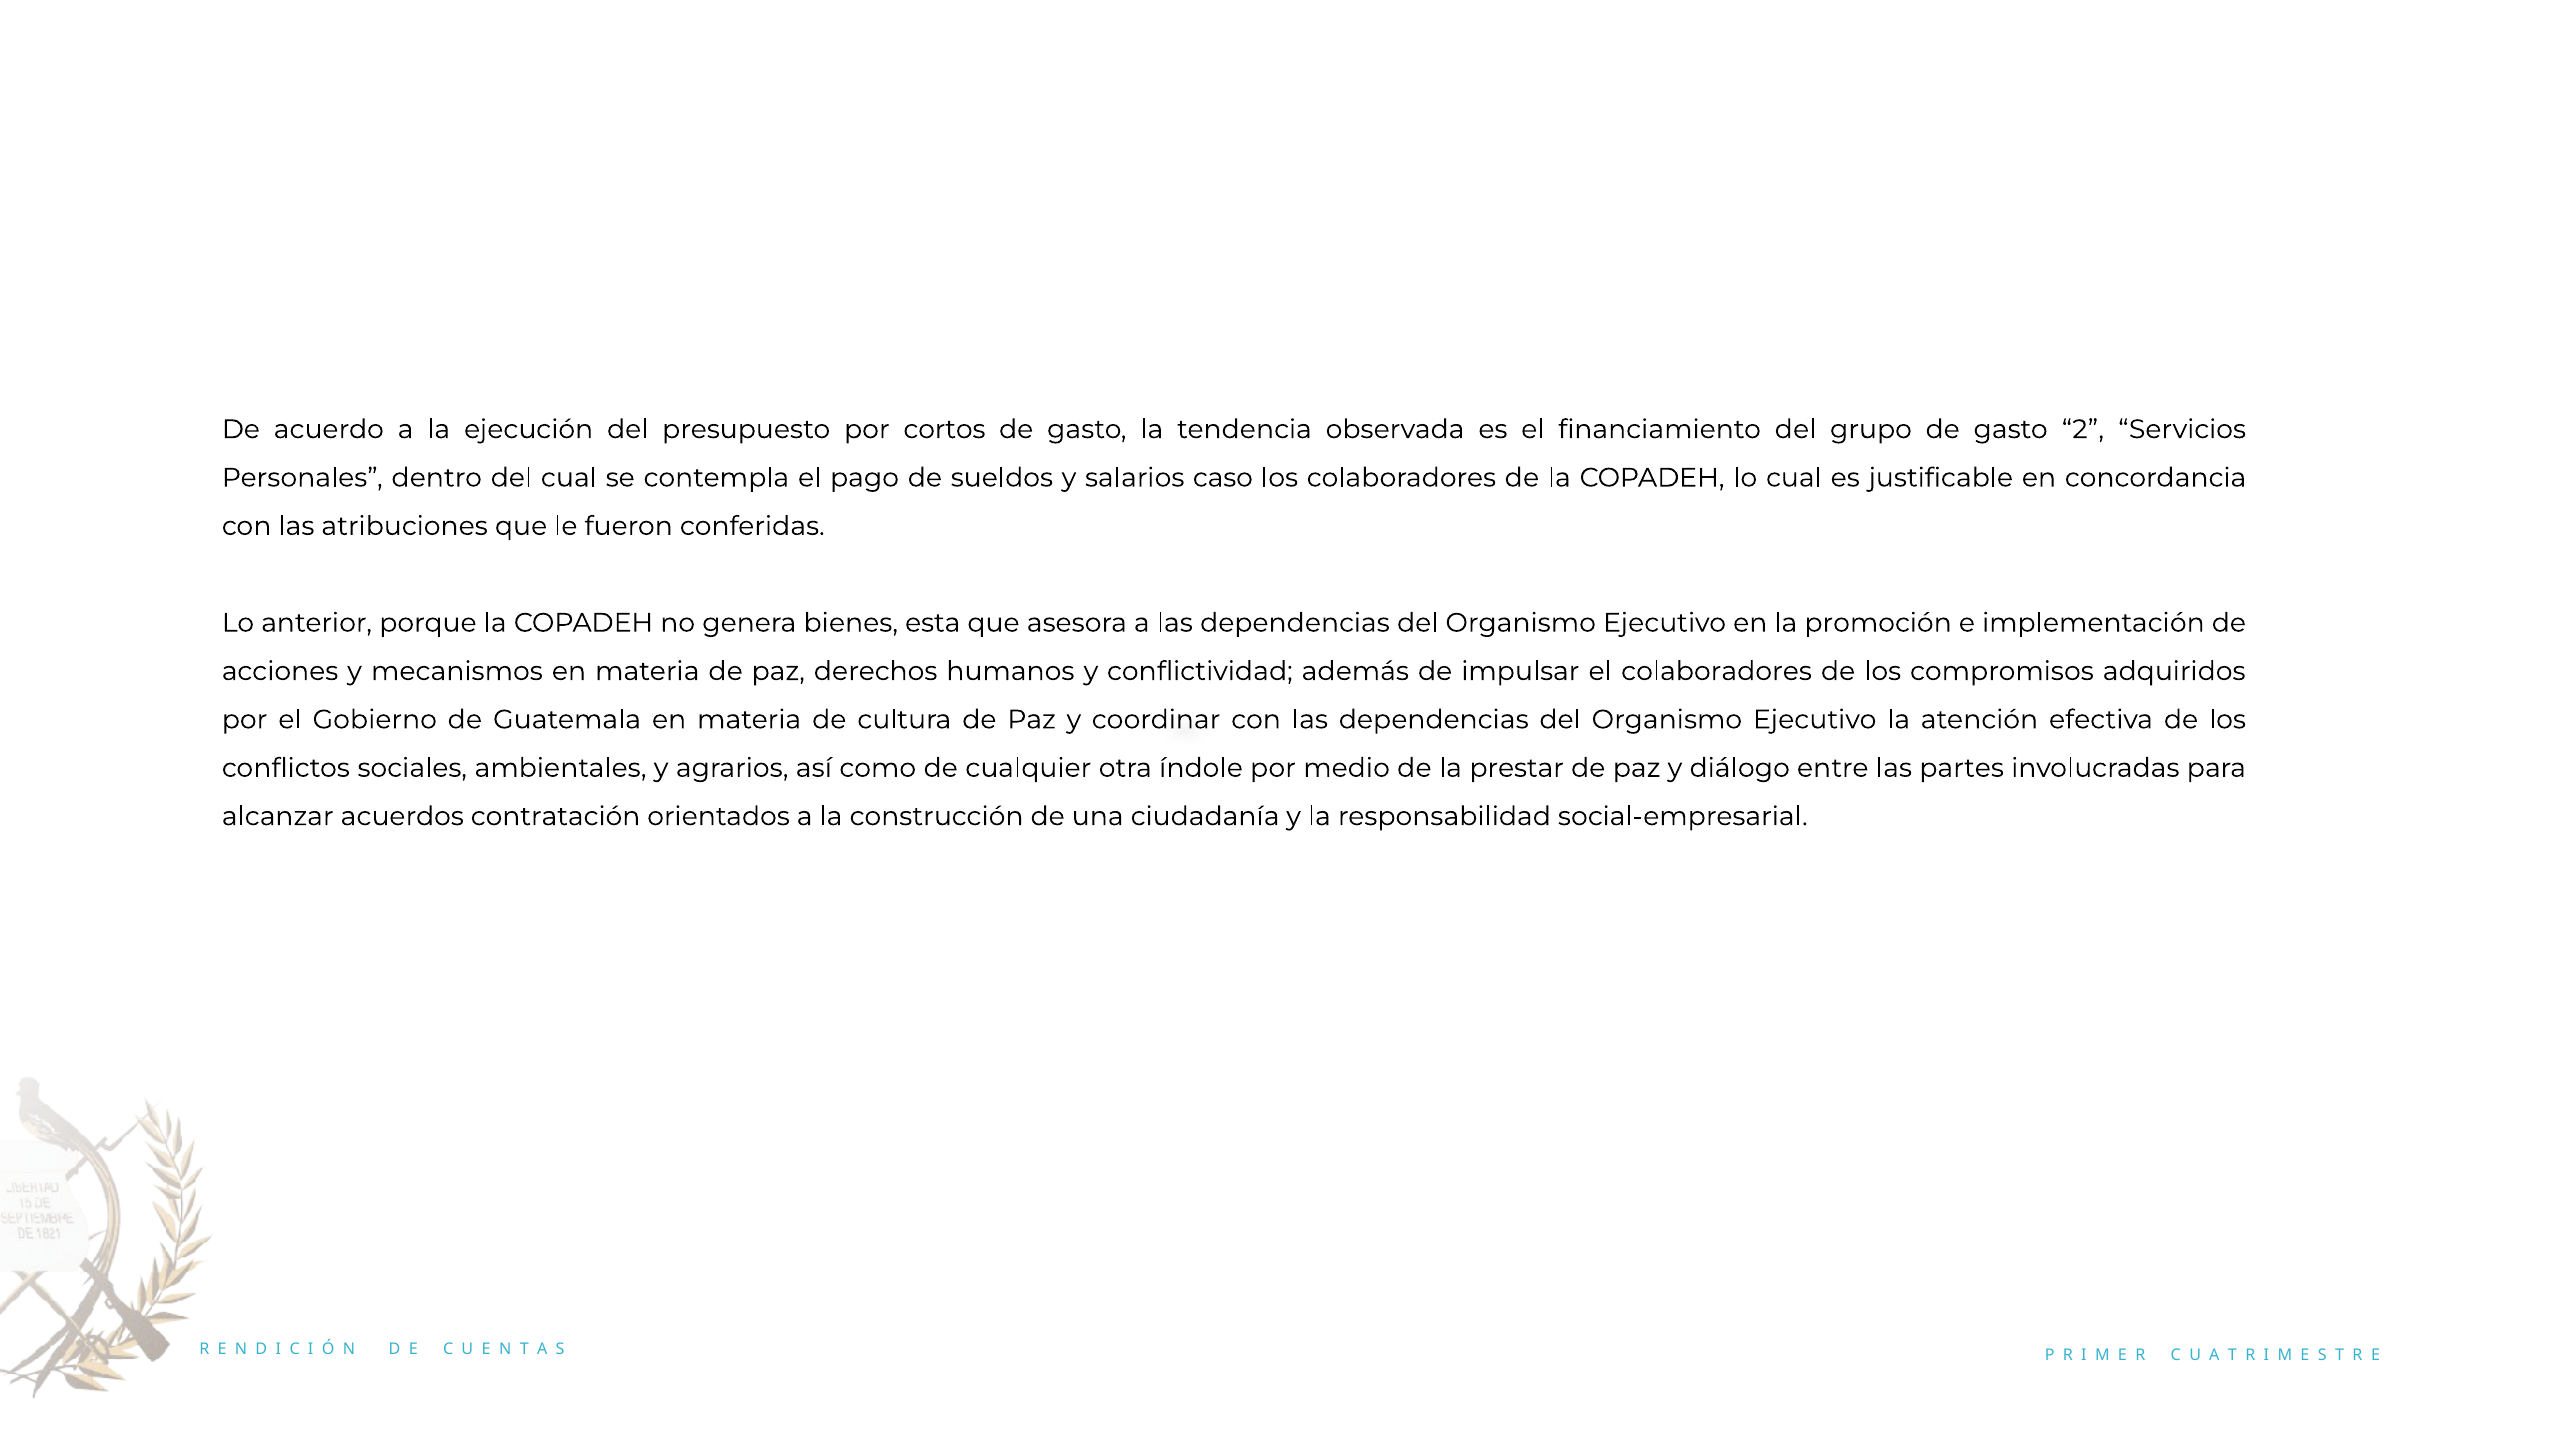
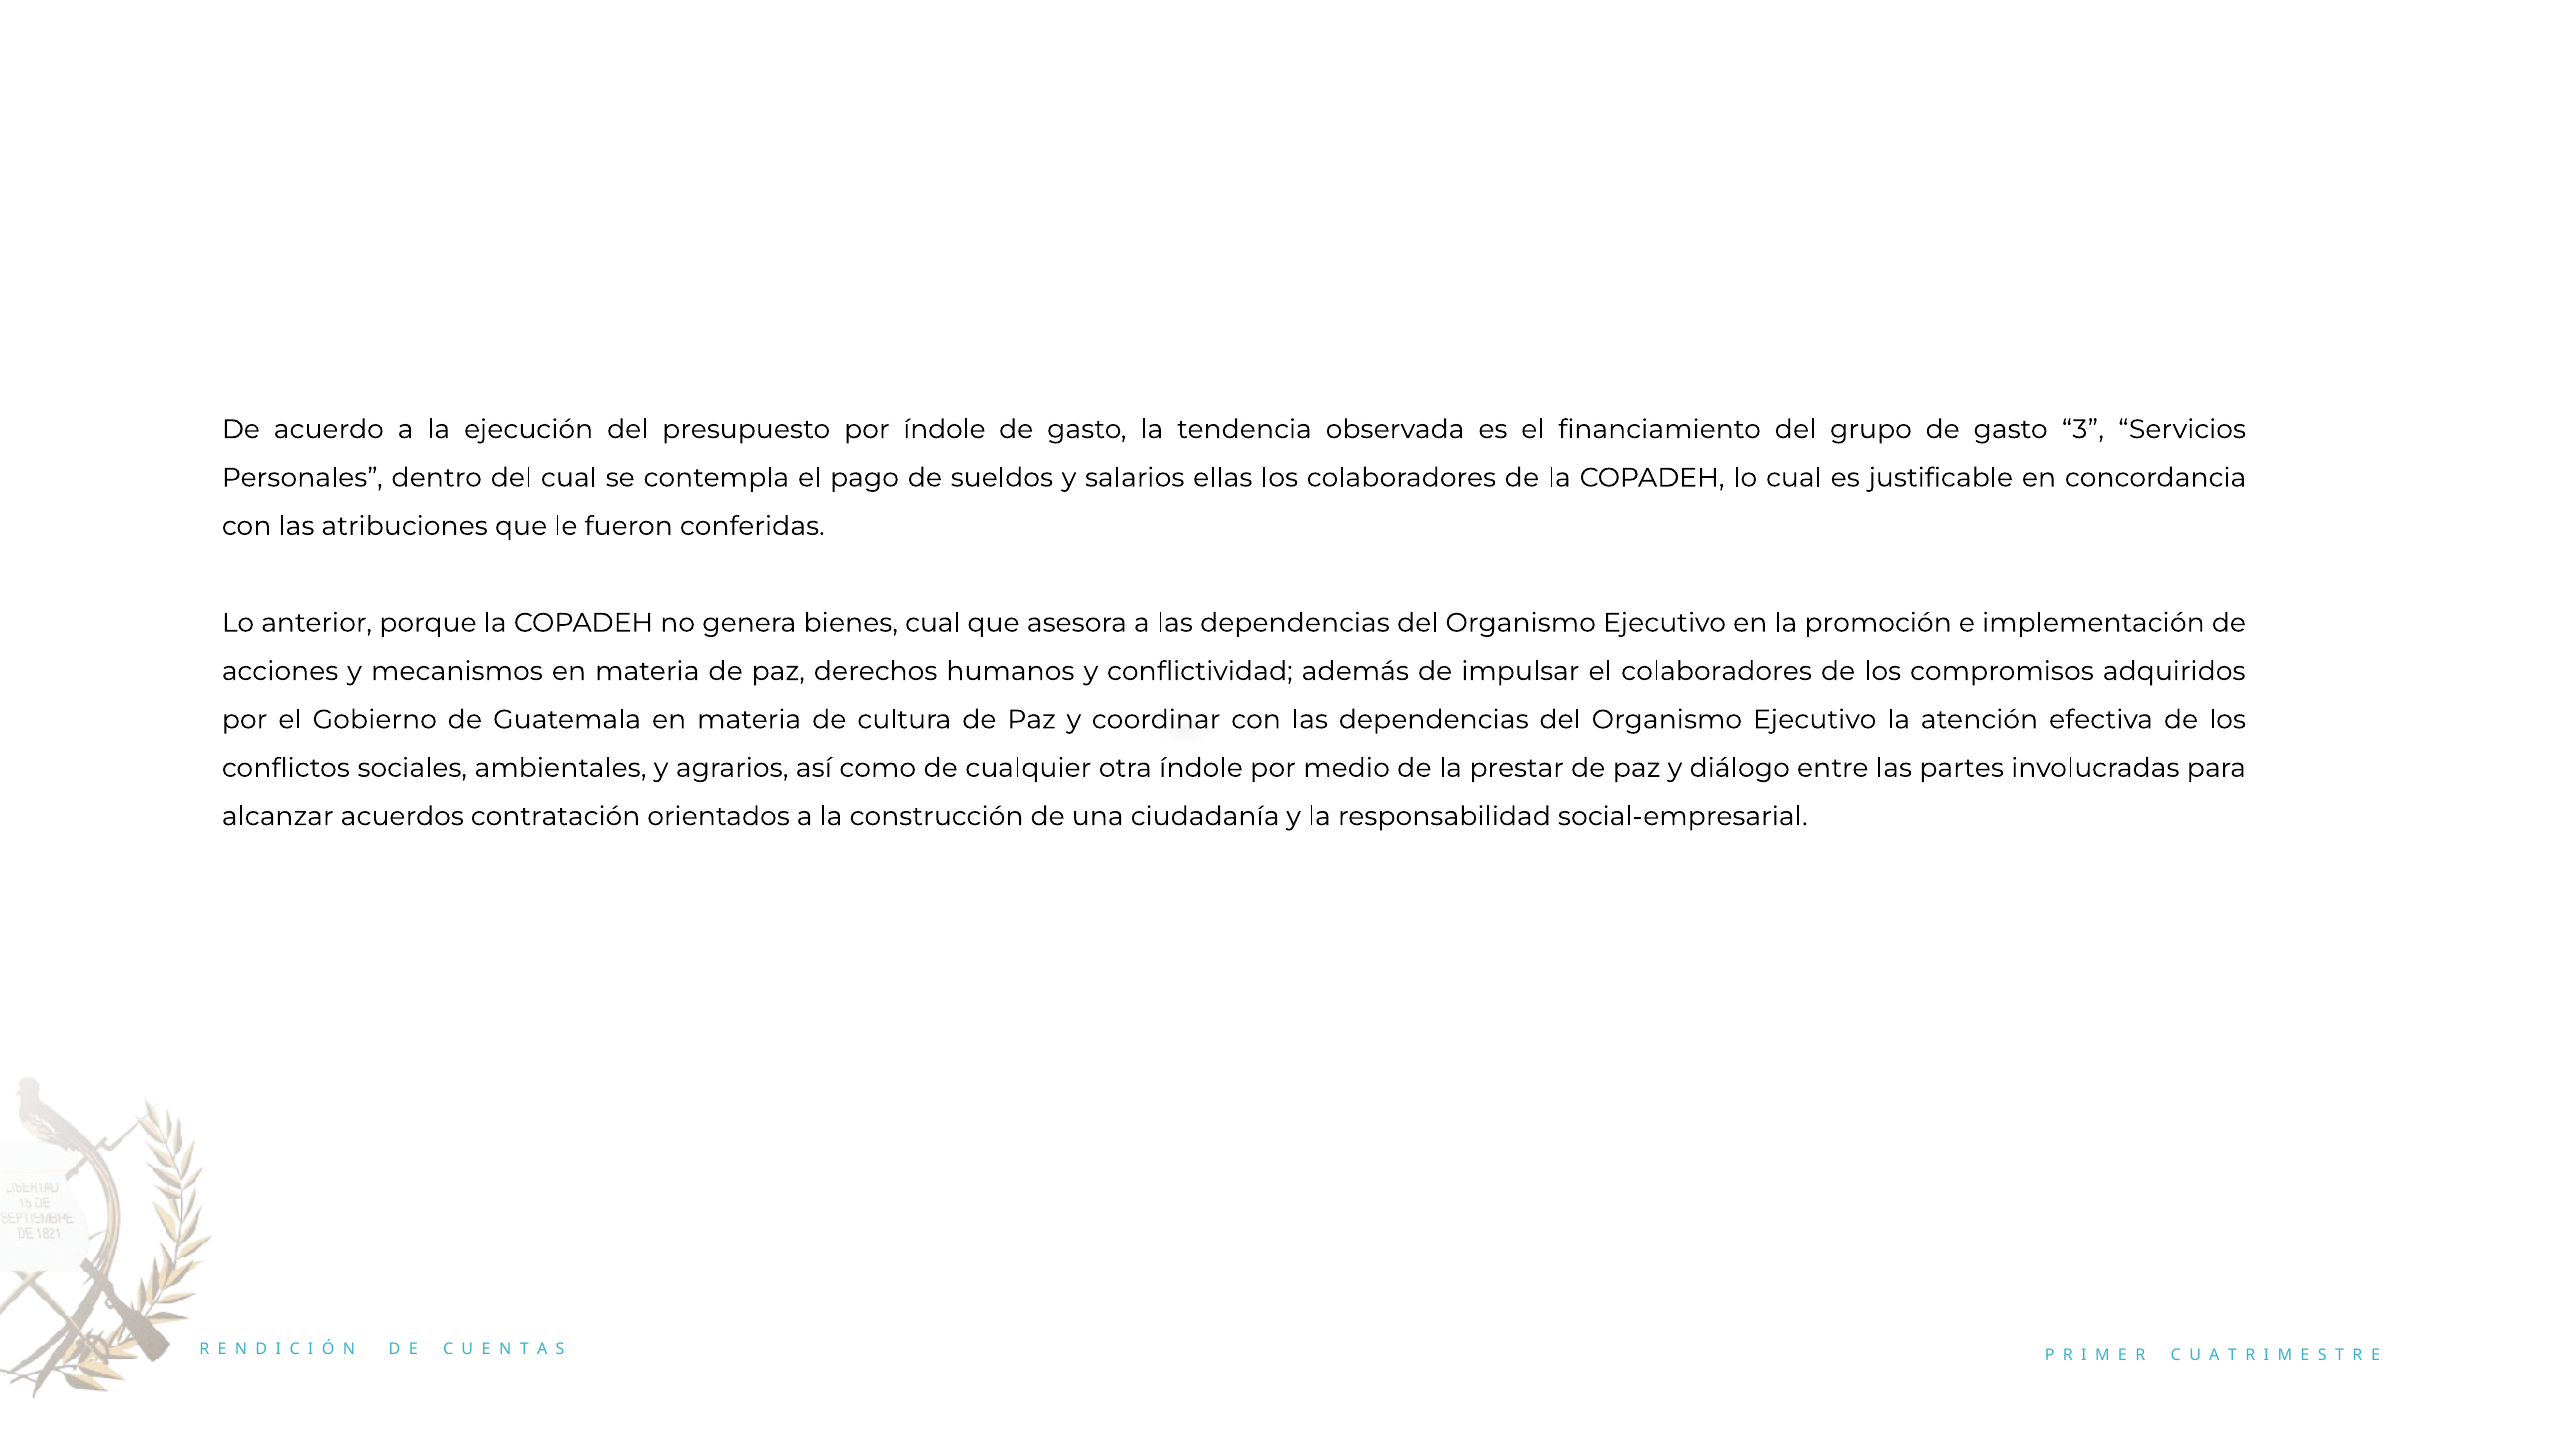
por cortos: cortos -> índole
2: 2 -> 3
caso: caso -> ellas
bienes esta: esta -> cual
